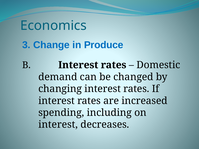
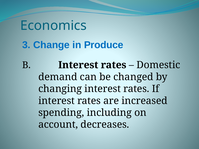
interest at (58, 125): interest -> account
